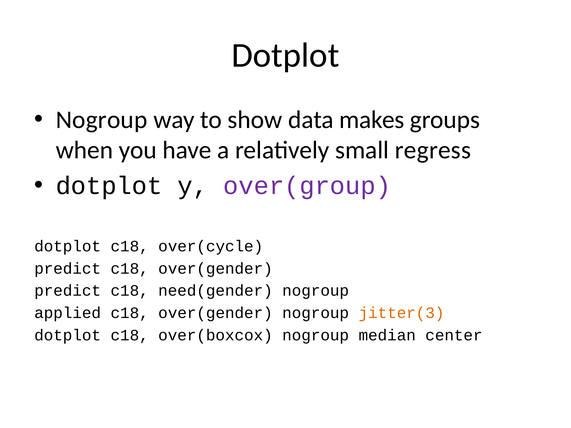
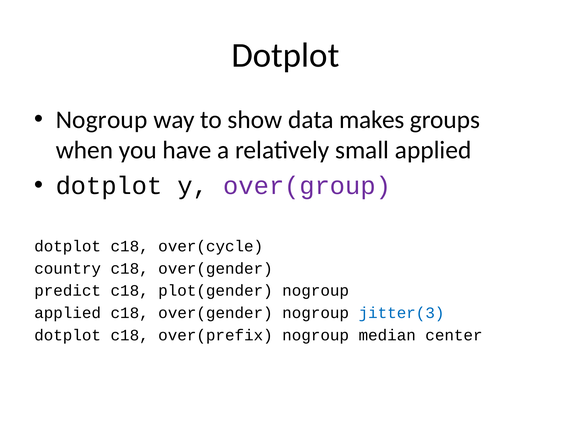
small regress: regress -> applied
predict at (68, 269): predict -> country
need(gender: need(gender -> plot(gender
jitter(3 colour: orange -> blue
over(boxcox: over(boxcox -> over(prefix
